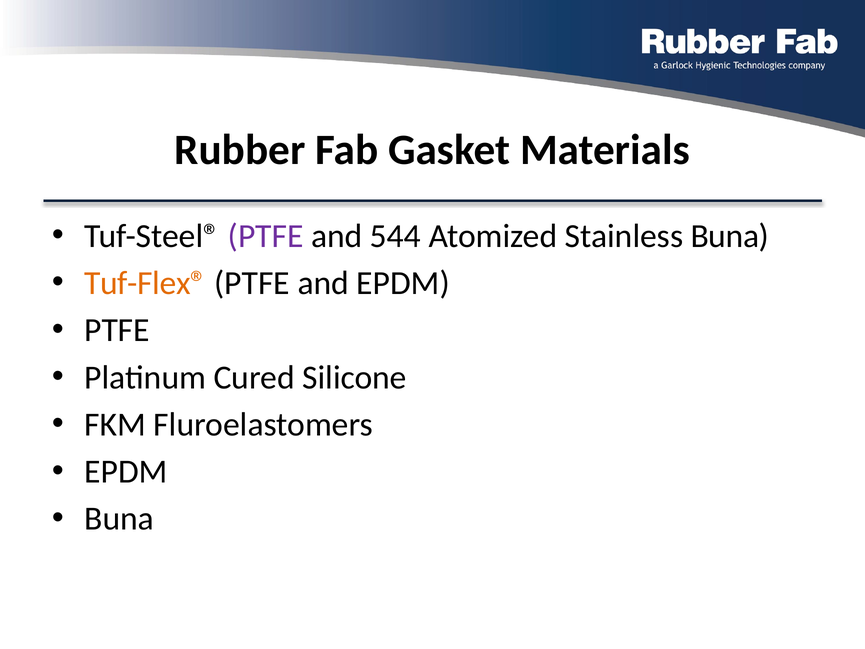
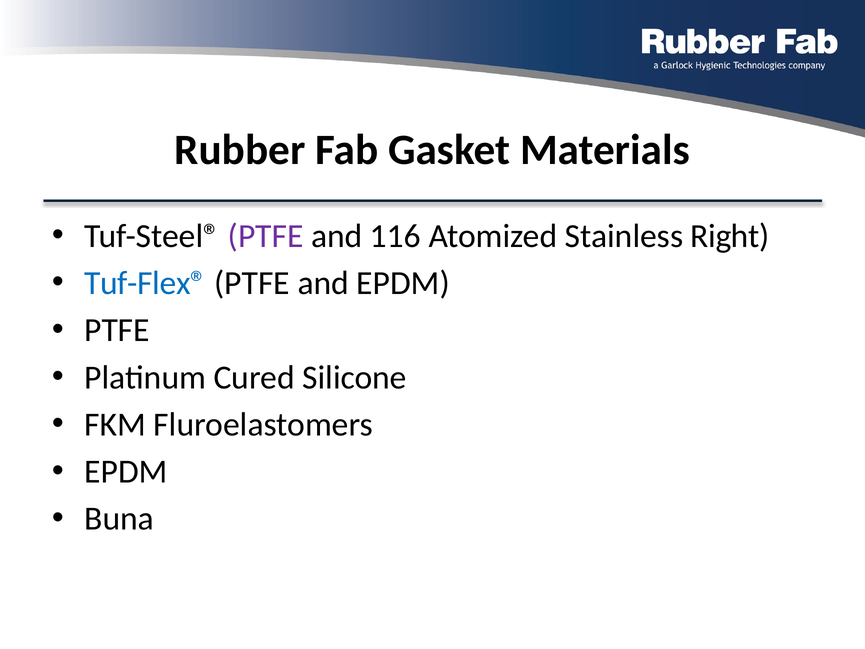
544: 544 -> 116
Stainless Buna: Buna -> Right
Tuf-Flex® colour: orange -> blue
